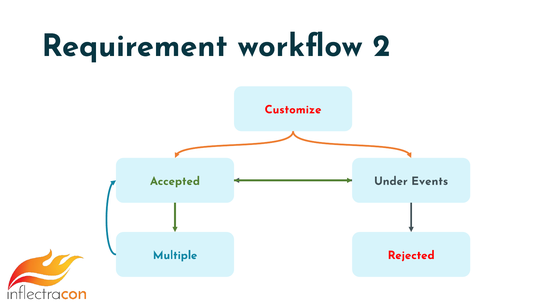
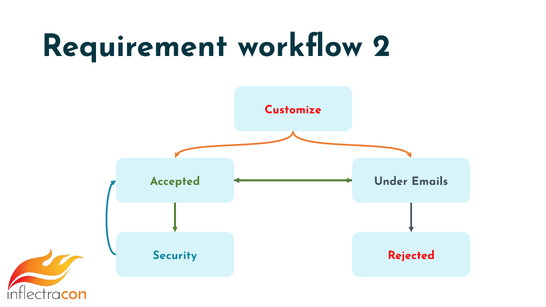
Events: Events -> Emails
Multiple: Multiple -> Security
